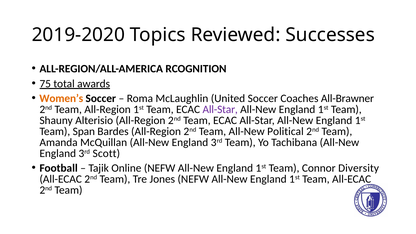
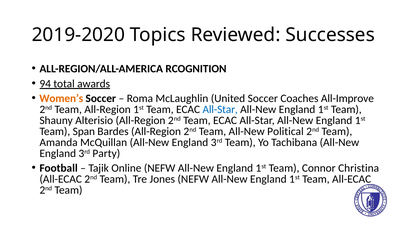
75: 75 -> 94
All-Brawner: All-Brawner -> All-Improve
All-Star at (220, 110) colour: purple -> blue
Scott: Scott -> Party
Diversity: Diversity -> Christina
